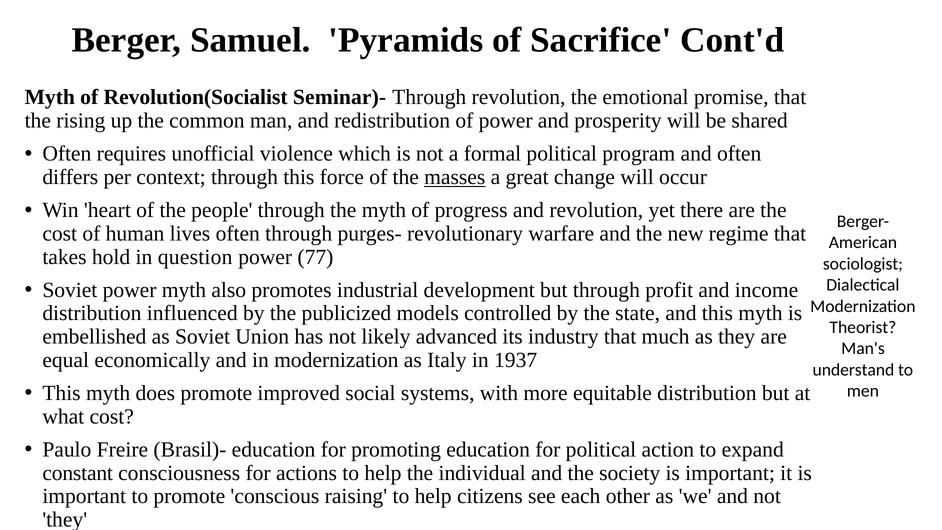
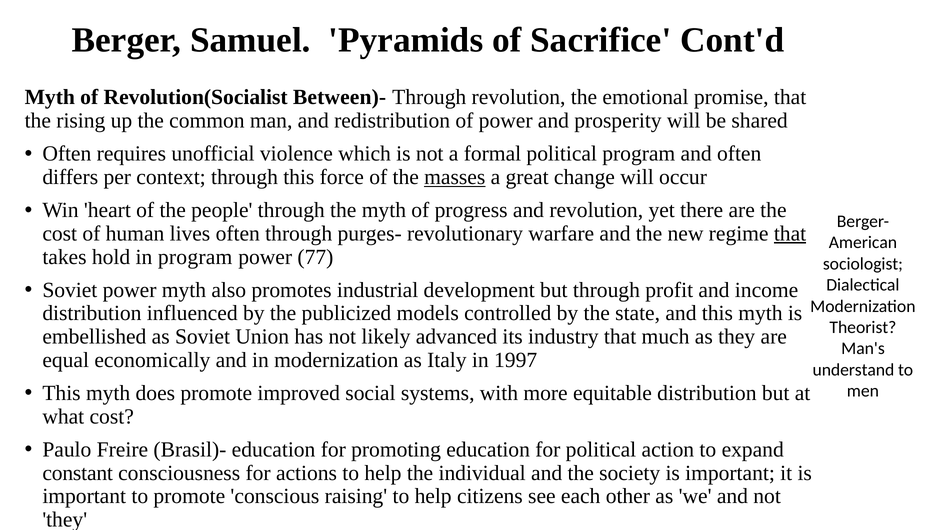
Seminar)-: Seminar)- -> Between)-
that at (790, 234) underline: none -> present
in question: question -> program
1937: 1937 -> 1997
